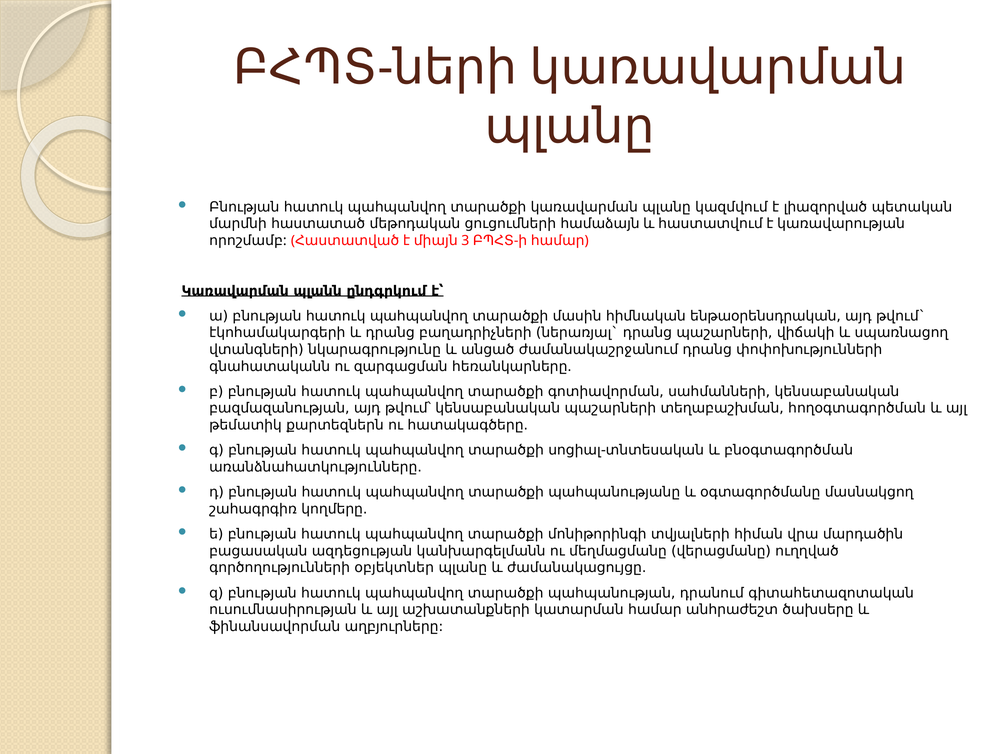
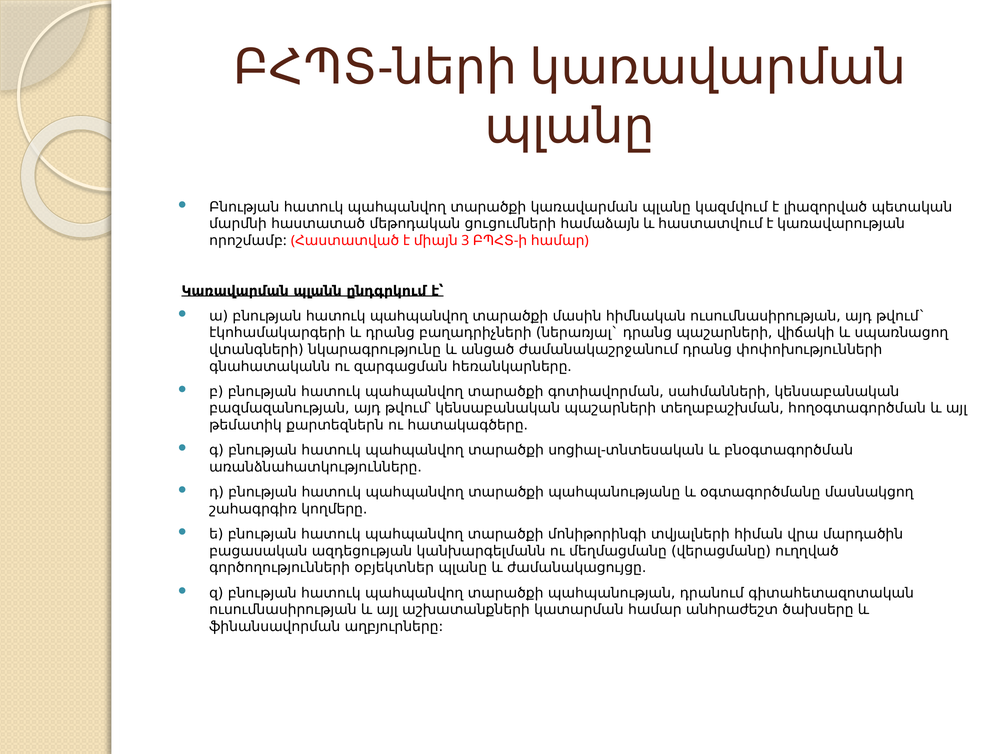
հիմնական ենթաօրենսդրական: ենթաօրենսդրական -> ուսումնասիրության
